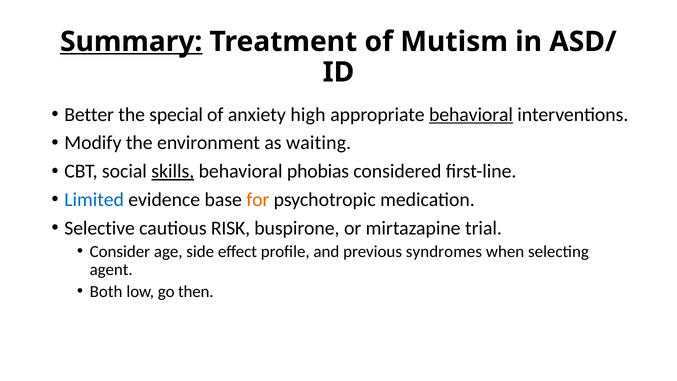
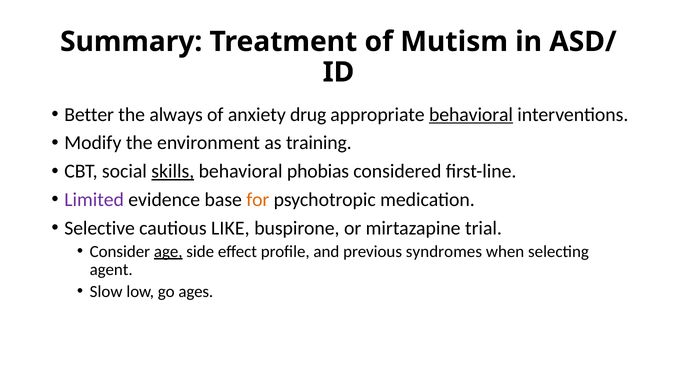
Summary underline: present -> none
special: special -> always
high: high -> drug
waiting: waiting -> training
Limited colour: blue -> purple
RISK: RISK -> LIKE
age underline: none -> present
Both: Both -> Slow
then: then -> ages
